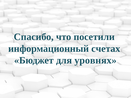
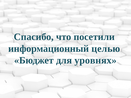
счетах: счетах -> целью
